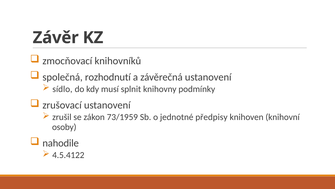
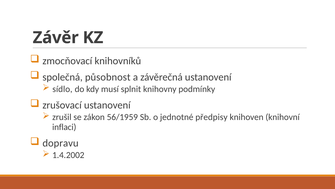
rozhodnutí: rozhodnutí -> působnost
73/1959: 73/1959 -> 56/1959
osoby: osoby -> inflaci
nahodile: nahodile -> dopravu
4.5.4122: 4.5.4122 -> 1.4.2002
